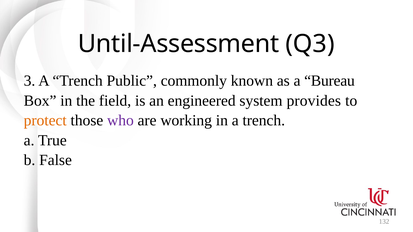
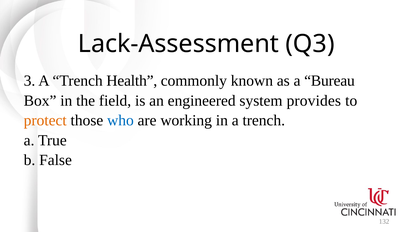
Until-Assessment: Until-Assessment -> Lack-Assessment
Public: Public -> Health
who colour: purple -> blue
